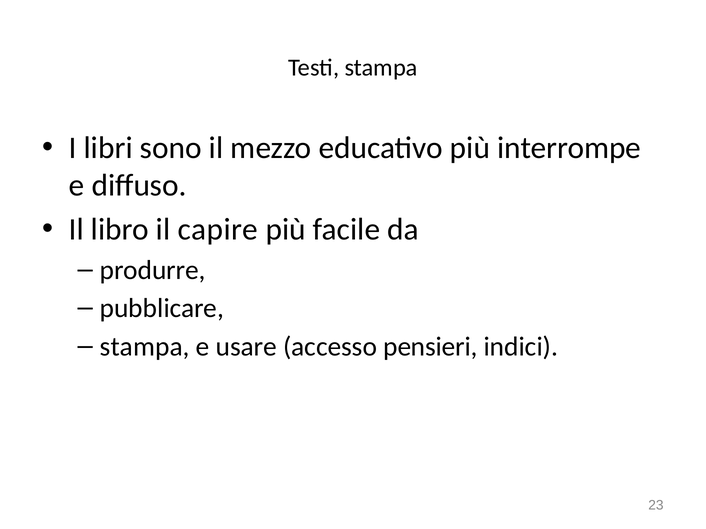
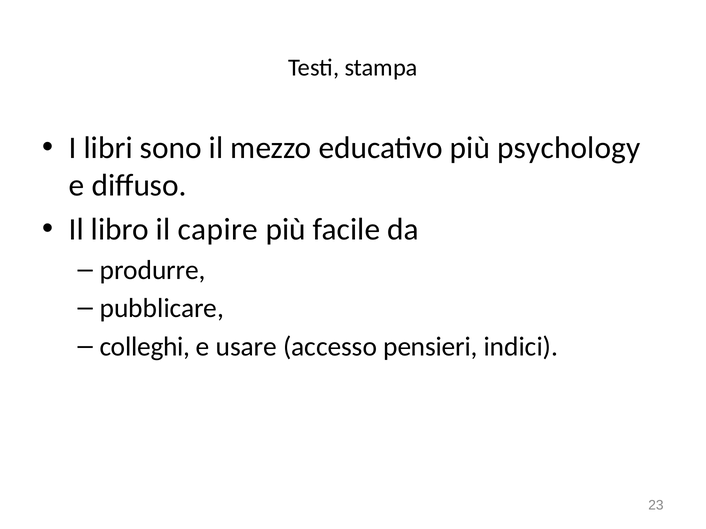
interrompe: interrompe -> psychology
stampa at (145, 347): stampa -> colleghi
